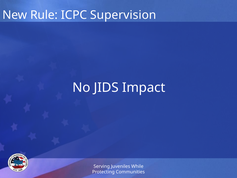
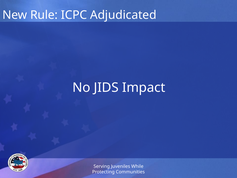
Supervision: Supervision -> Adjudicated
